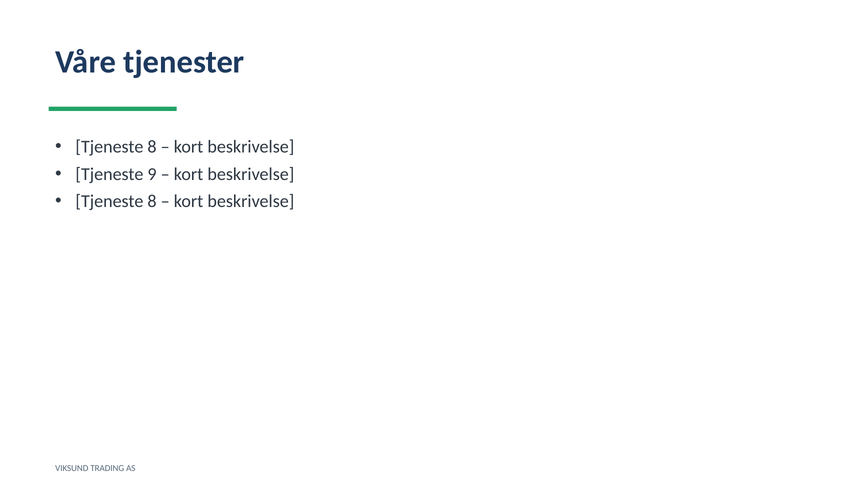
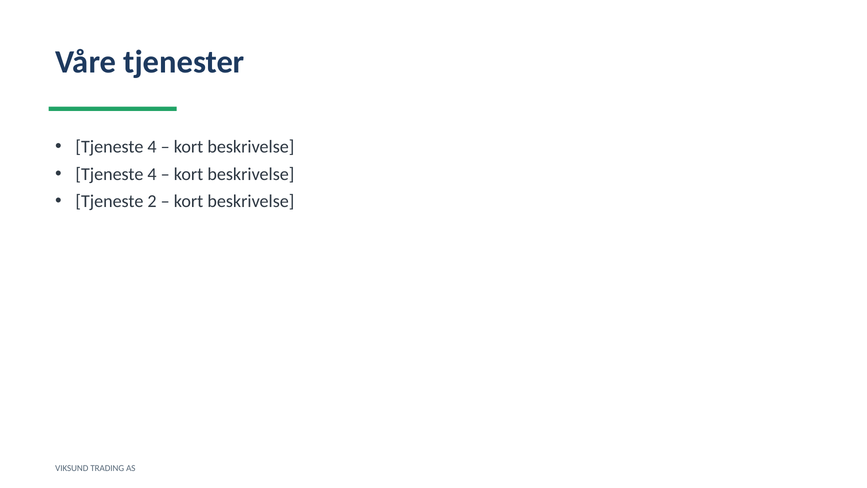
8 at (152, 147): 8 -> 4
9 at (152, 174): 9 -> 4
8 at (152, 201): 8 -> 2
